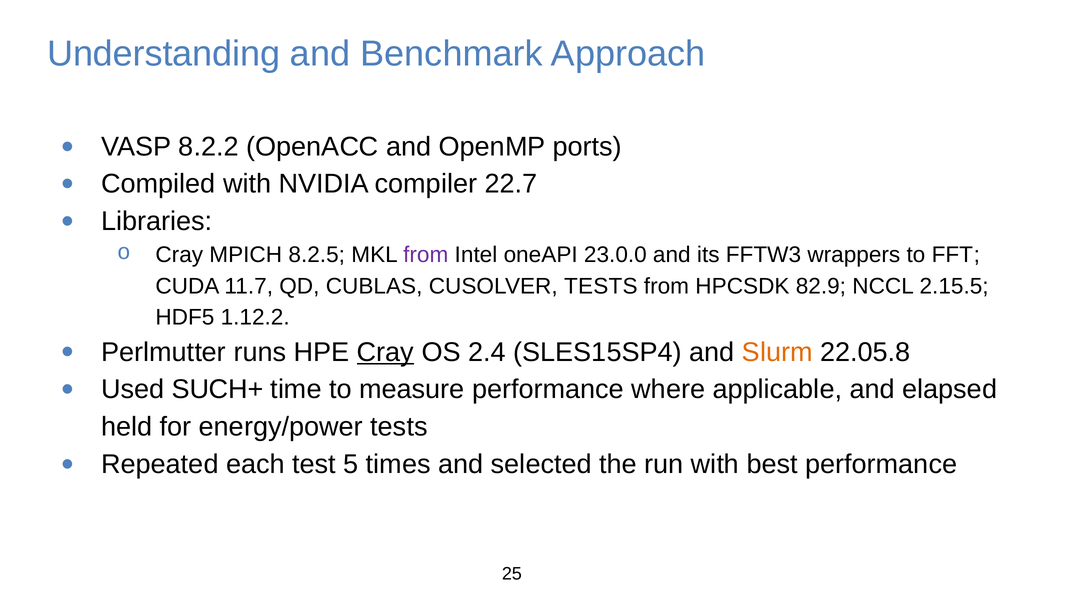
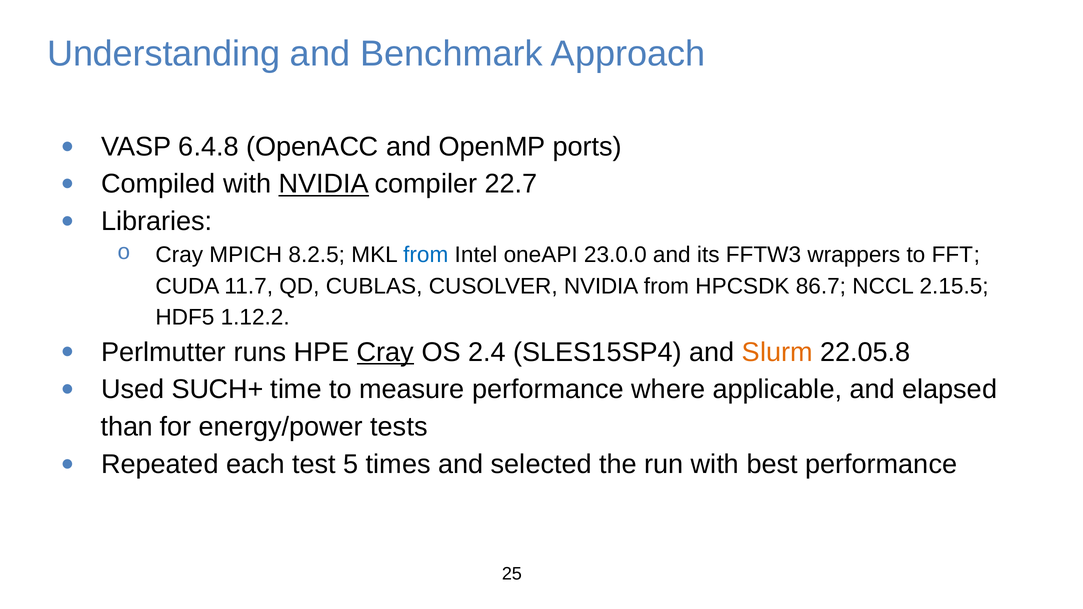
8.2.2: 8.2.2 -> 6.4.8
NVIDIA at (324, 184) underline: none -> present
from at (426, 255) colour: purple -> blue
CUSOLVER TESTS: TESTS -> NVIDIA
82.9: 82.9 -> 86.7
held: held -> than
